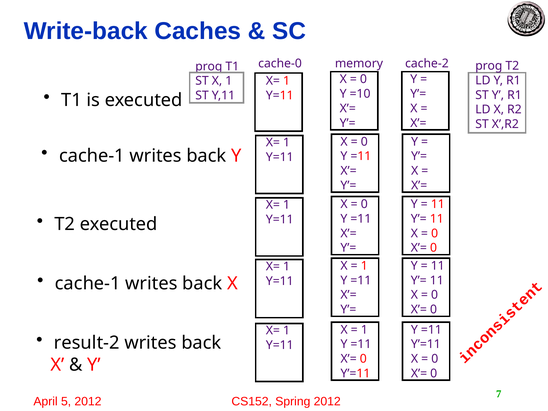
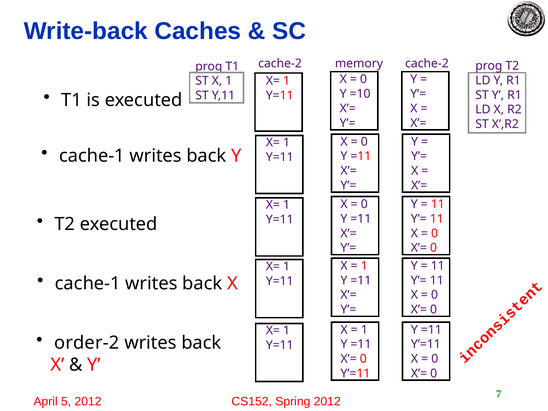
cache-0 at (280, 63): cache-0 -> cache-2
result-2: result-2 -> order-2
